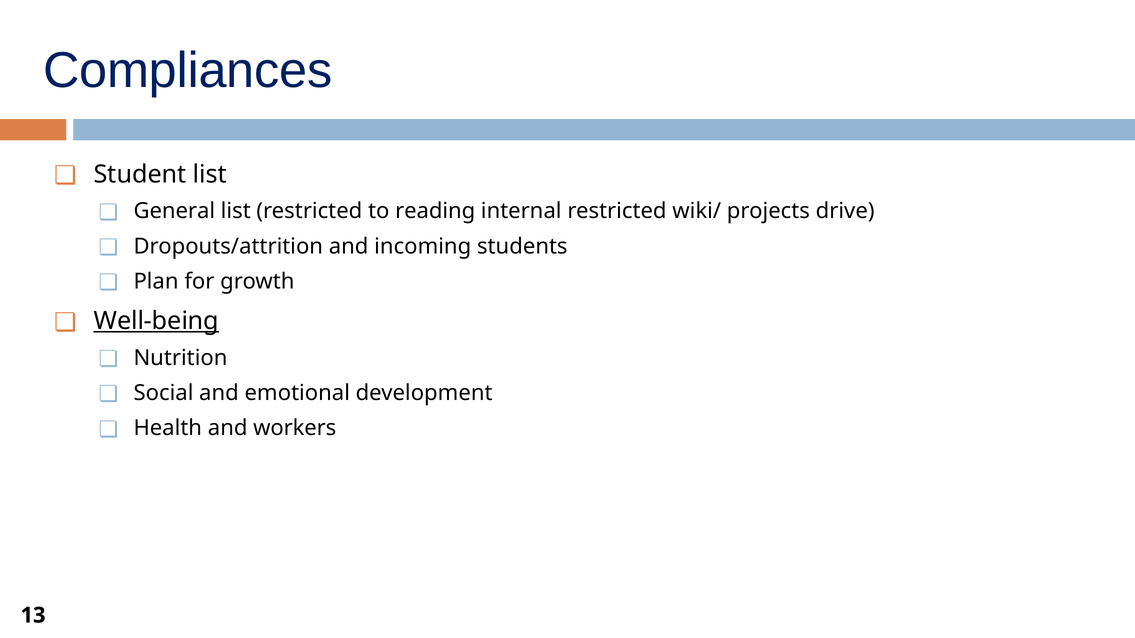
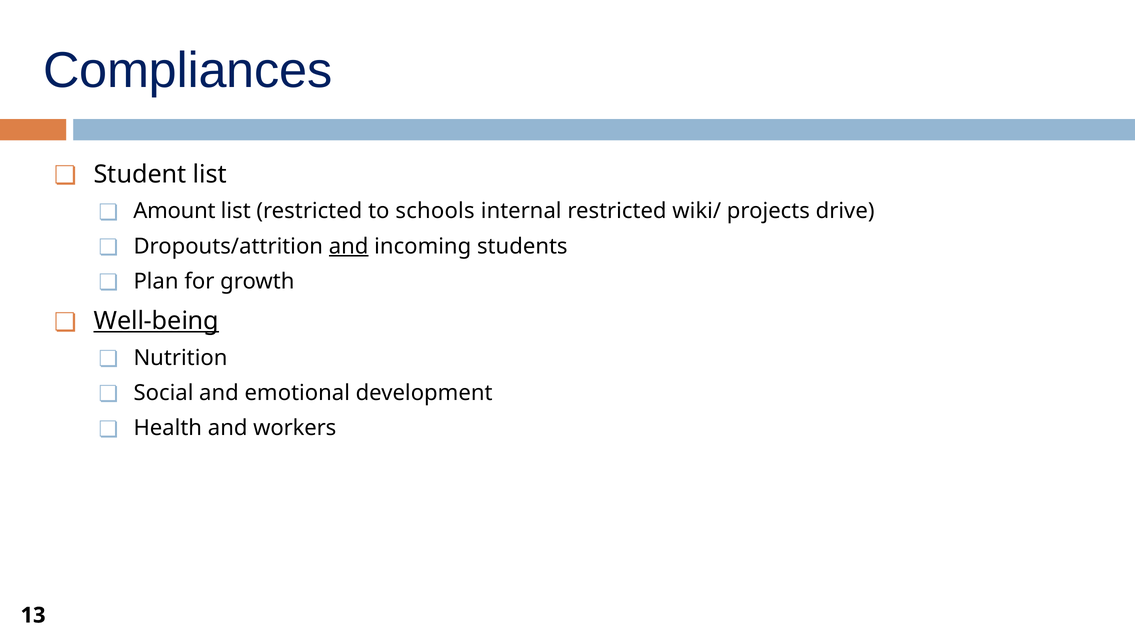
General: General -> Amount
reading: reading -> schools
and at (349, 246) underline: none -> present
